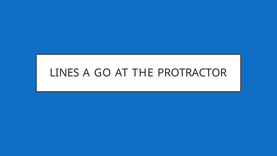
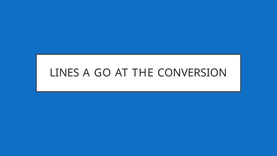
PROTRACTOR: PROTRACTOR -> CONVERSION
